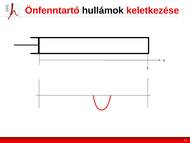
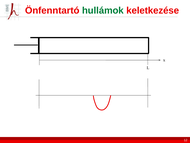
hullámok colour: black -> green
